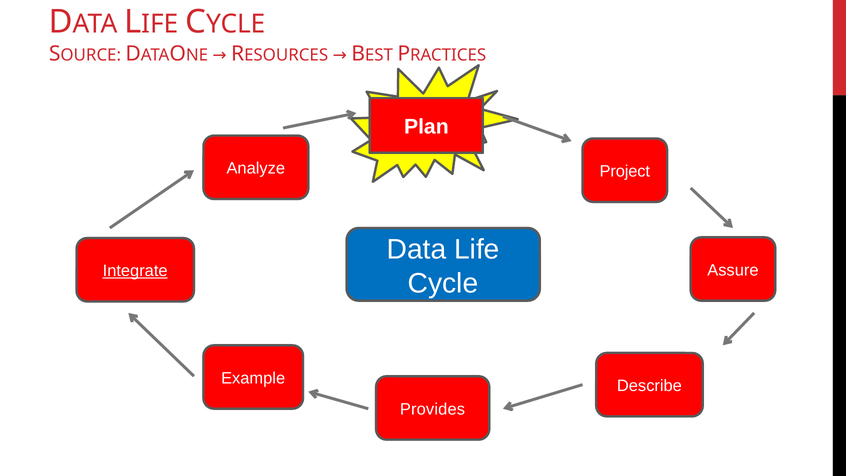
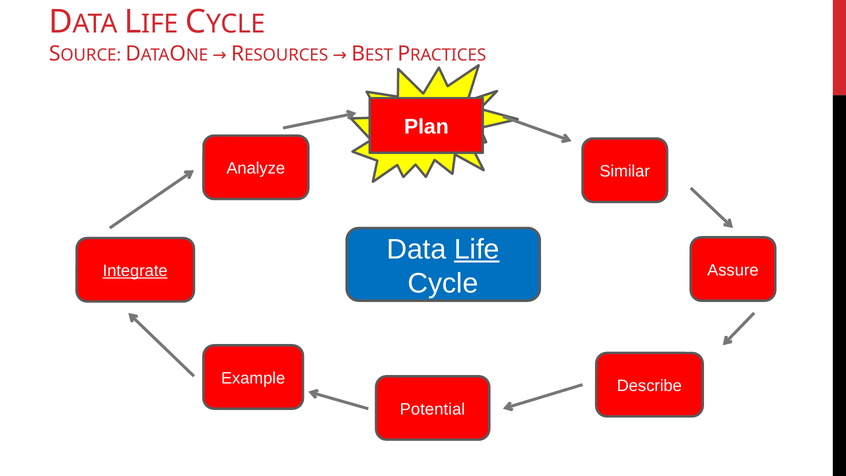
Project: Project -> Similar
Life underline: none -> present
Provides: Provides -> Potential
